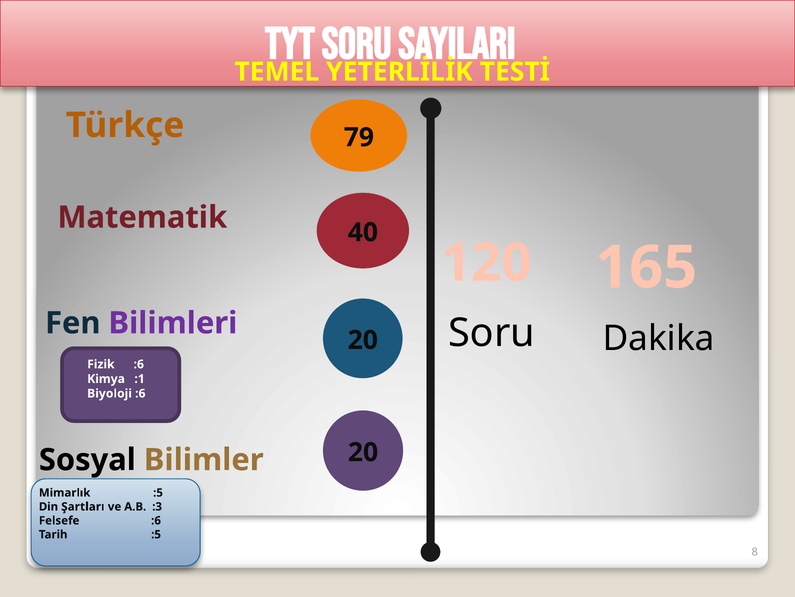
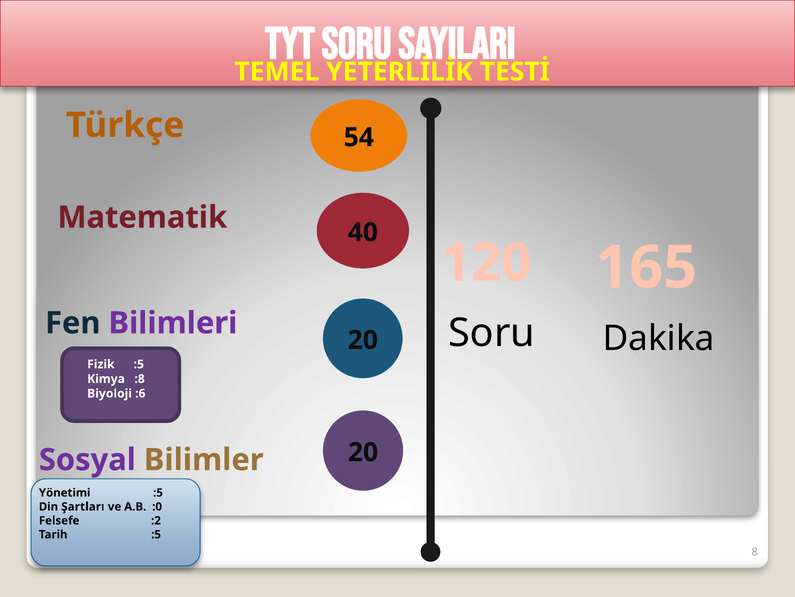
79: 79 -> 54
Fizik :6: :6 -> :5
:1: :1 -> :8
Sosyal colour: black -> purple
Mimarlık: Mimarlık -> Yönetimi
:3: :3 -> :0
Felsefe :6: :6 -> :2
